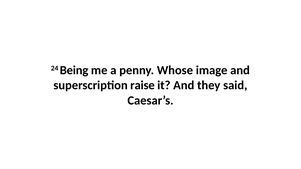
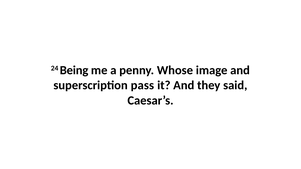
raise: raise -> pass
